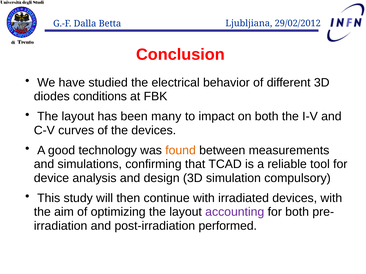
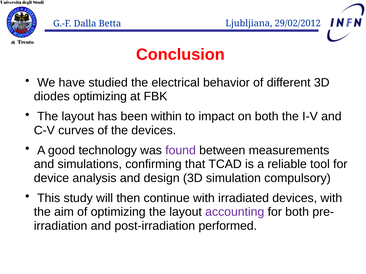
diodes conditions: conditions -> optimizing
many: many -> within
found colour: orange -> purple
